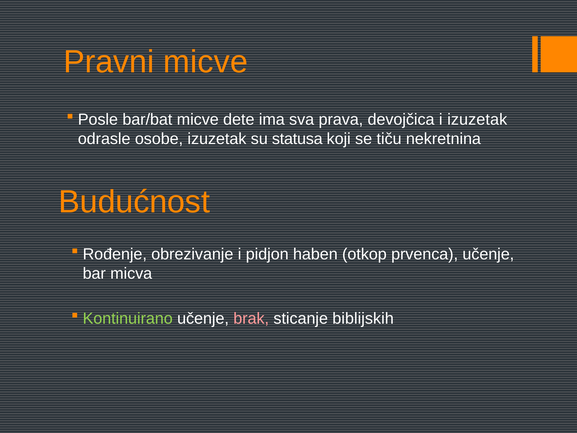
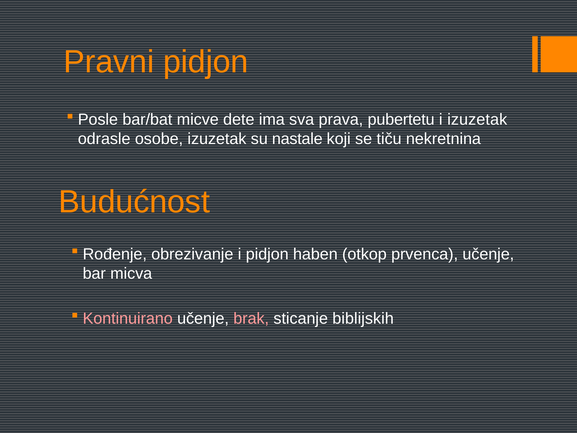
Pravni micve: micve -> pidjon
devojčica: devojčica -> pubertetu
statusa: statusa -> nastale
Kontinuirano colour: light green -> pink
